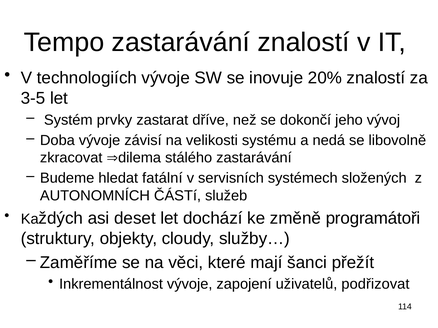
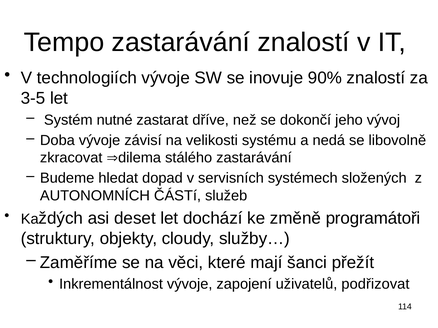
20%: 20% -> 90%
prvky: prvky -> nutné
fatální: fatální -> dopad
